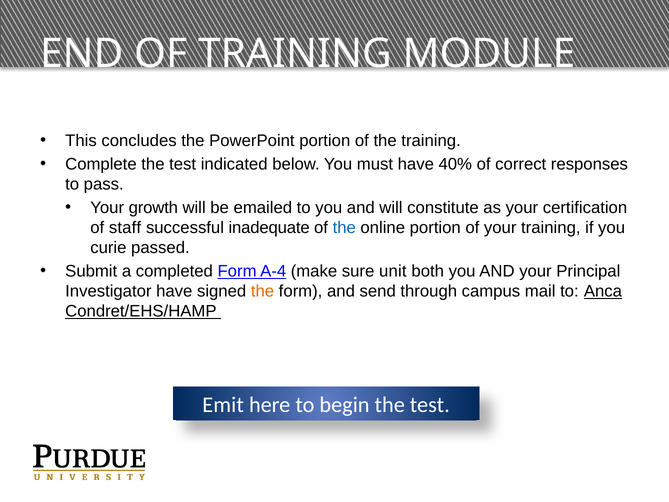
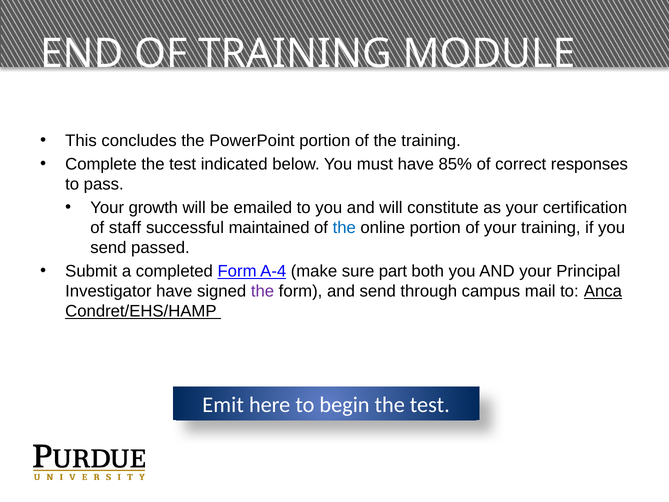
40%: 40% -> 85%
inadequate: inadequate -> maintained
curie at (108, 248): curie -> send
unit: unit -> part
the at (262, 291) colour: orange -> purple
